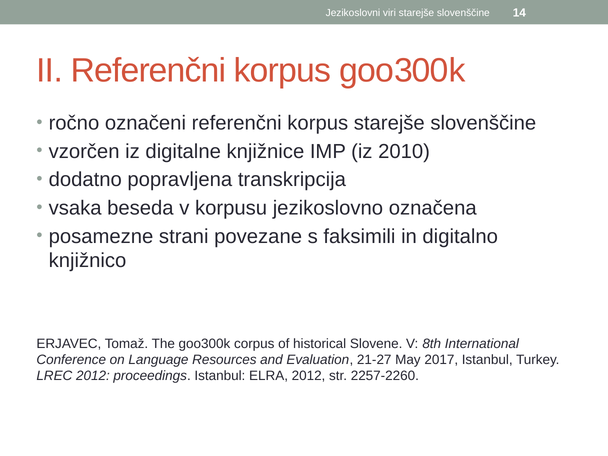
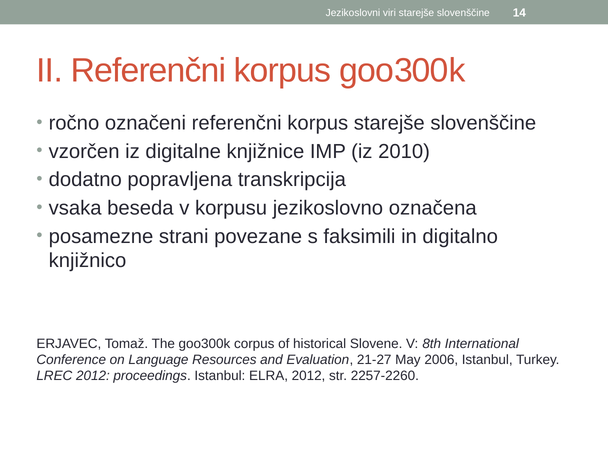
2017: 2017 -> 2006
